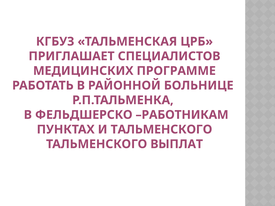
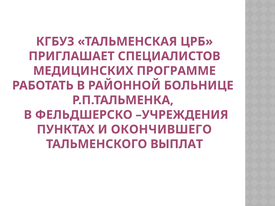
РАБОТНИКАМ: РАБОТНИКАМ -> УЧРЕЖДЕНИЯ
И ТАЛЬМЕНСКОГО: ТАЛЬМЕНСКОГО -> ОКОНЧИВШЕГО
